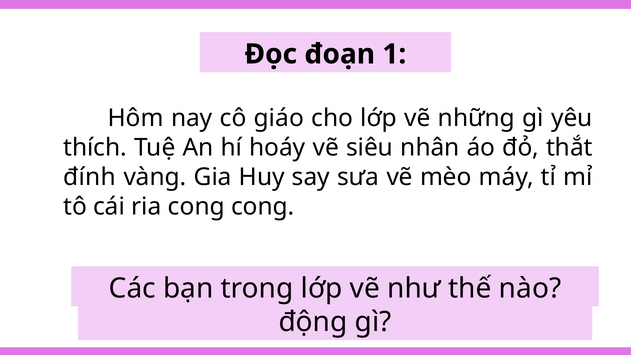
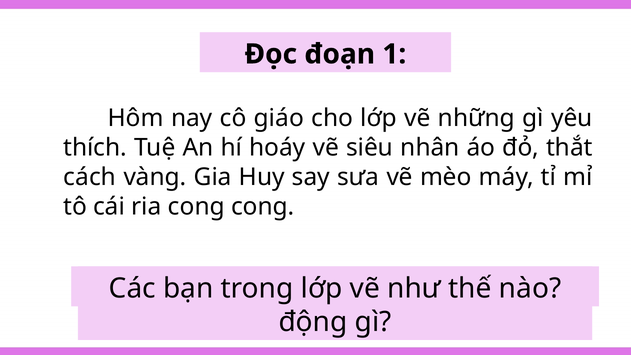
đính: đính -> cách
